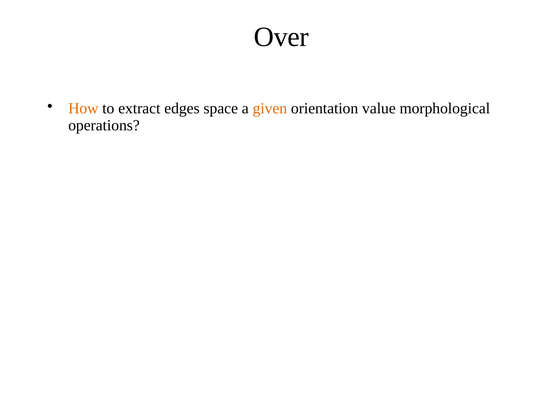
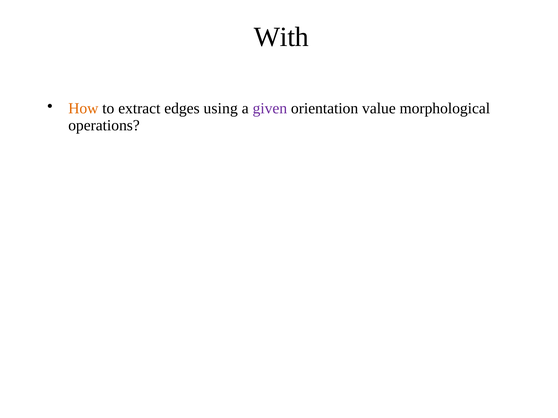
Over: Over -> With
space: space -> using
given colour: orange -> purple
